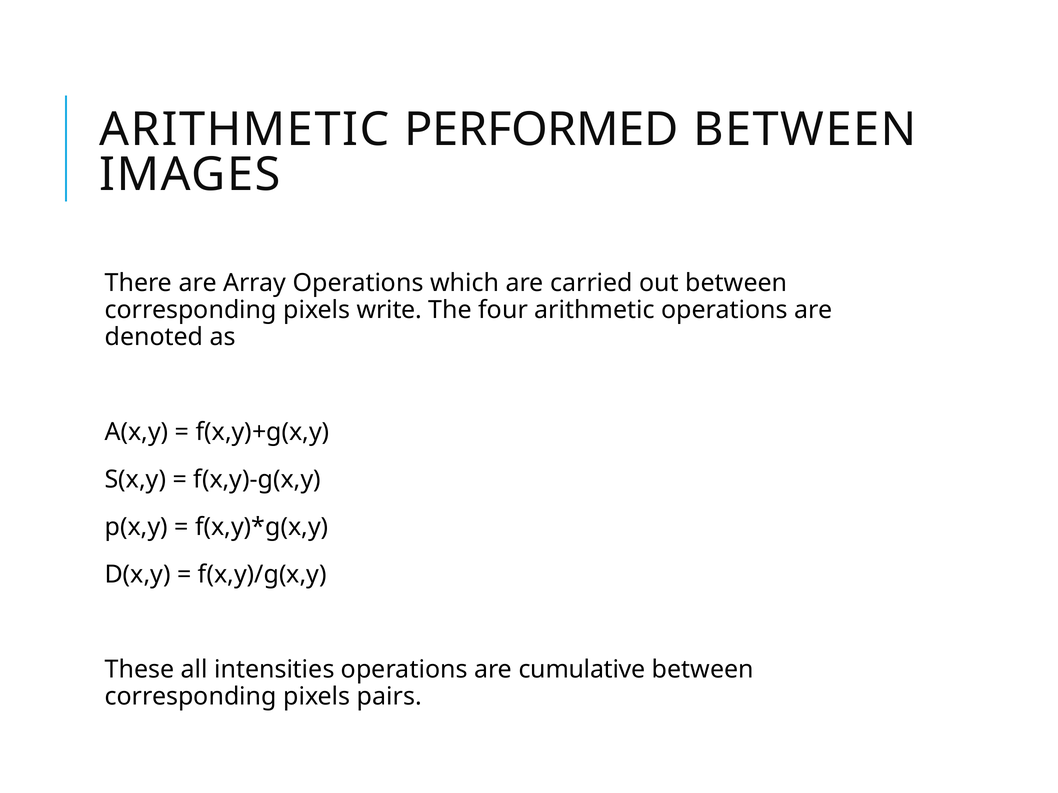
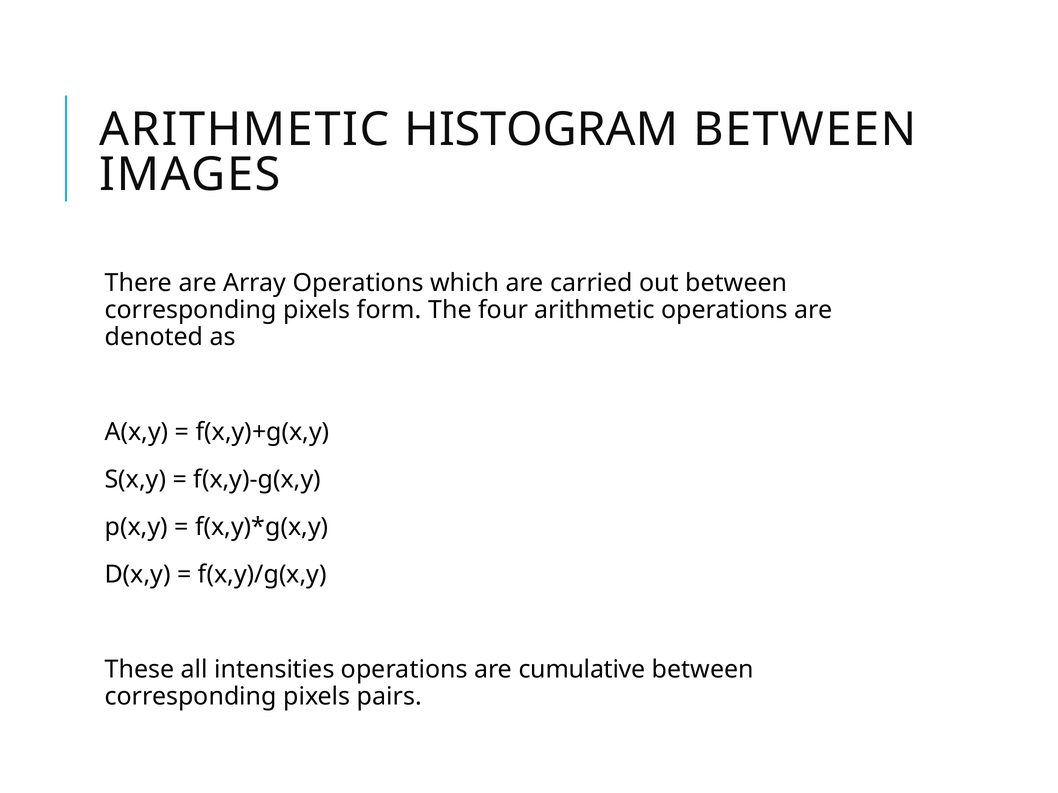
PERFORMED: PERFORMED -> HISTOGRAM
write: write -> form
